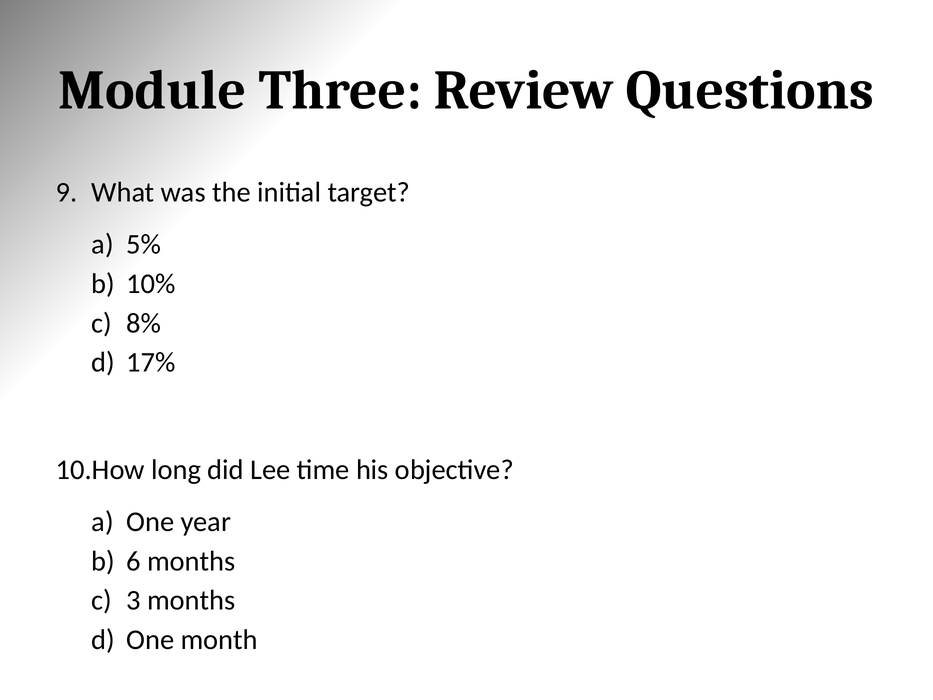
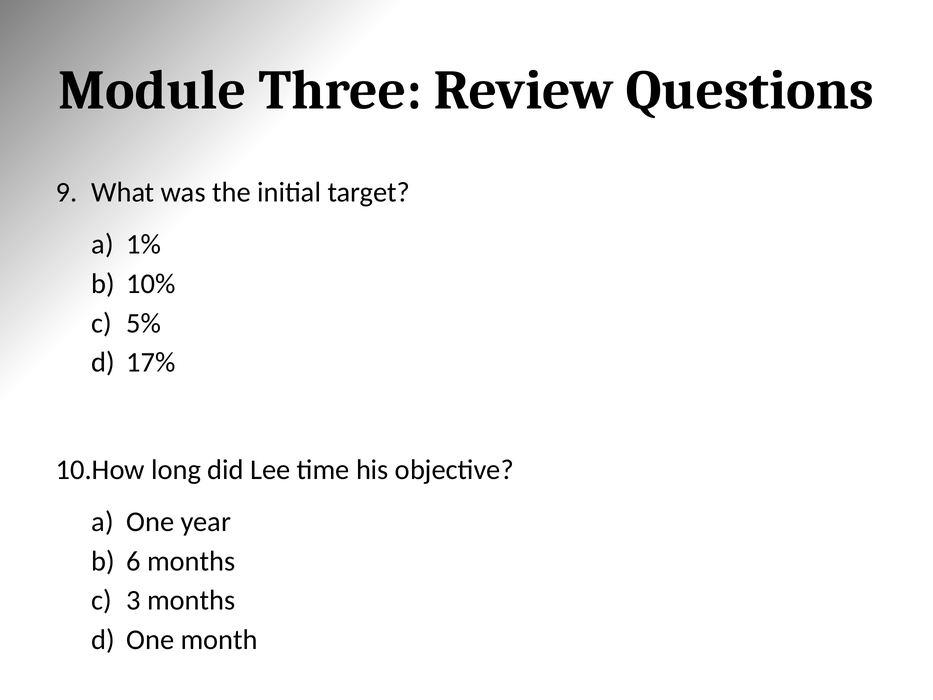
5%: 5% -> 1%
8%: 8% -> 5%
